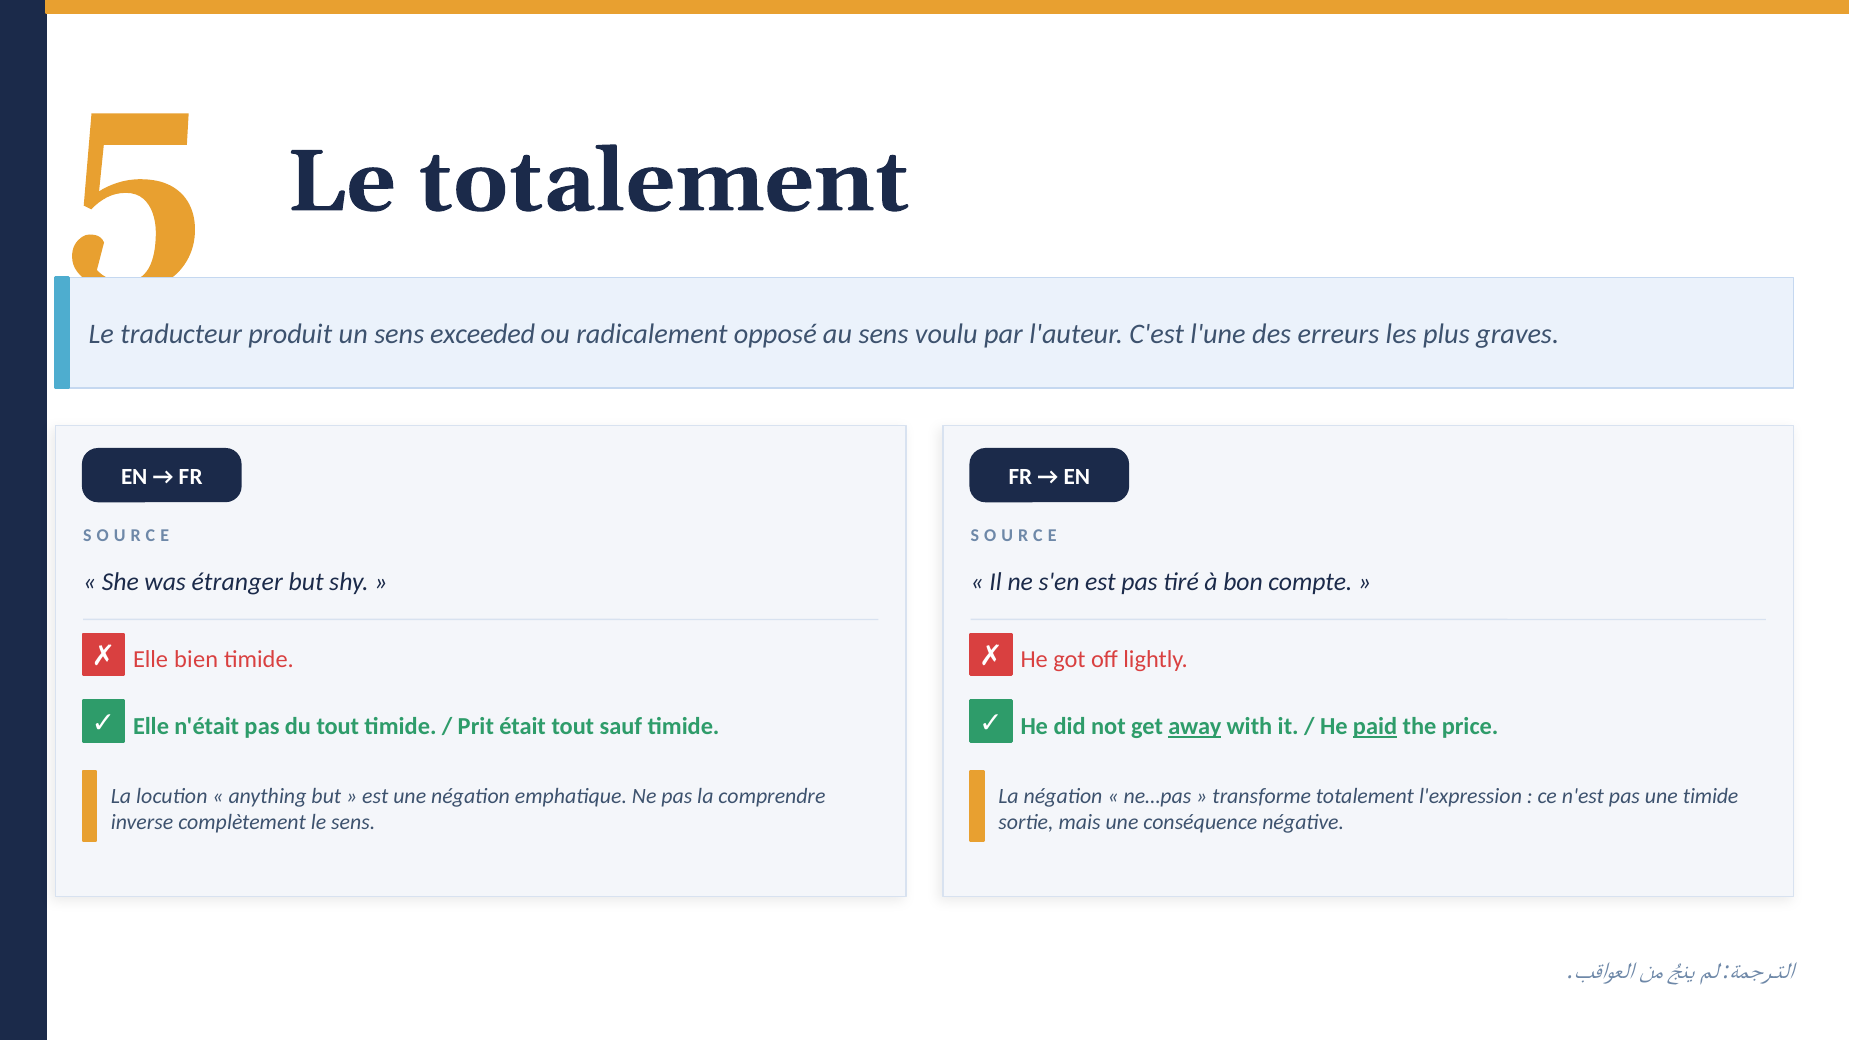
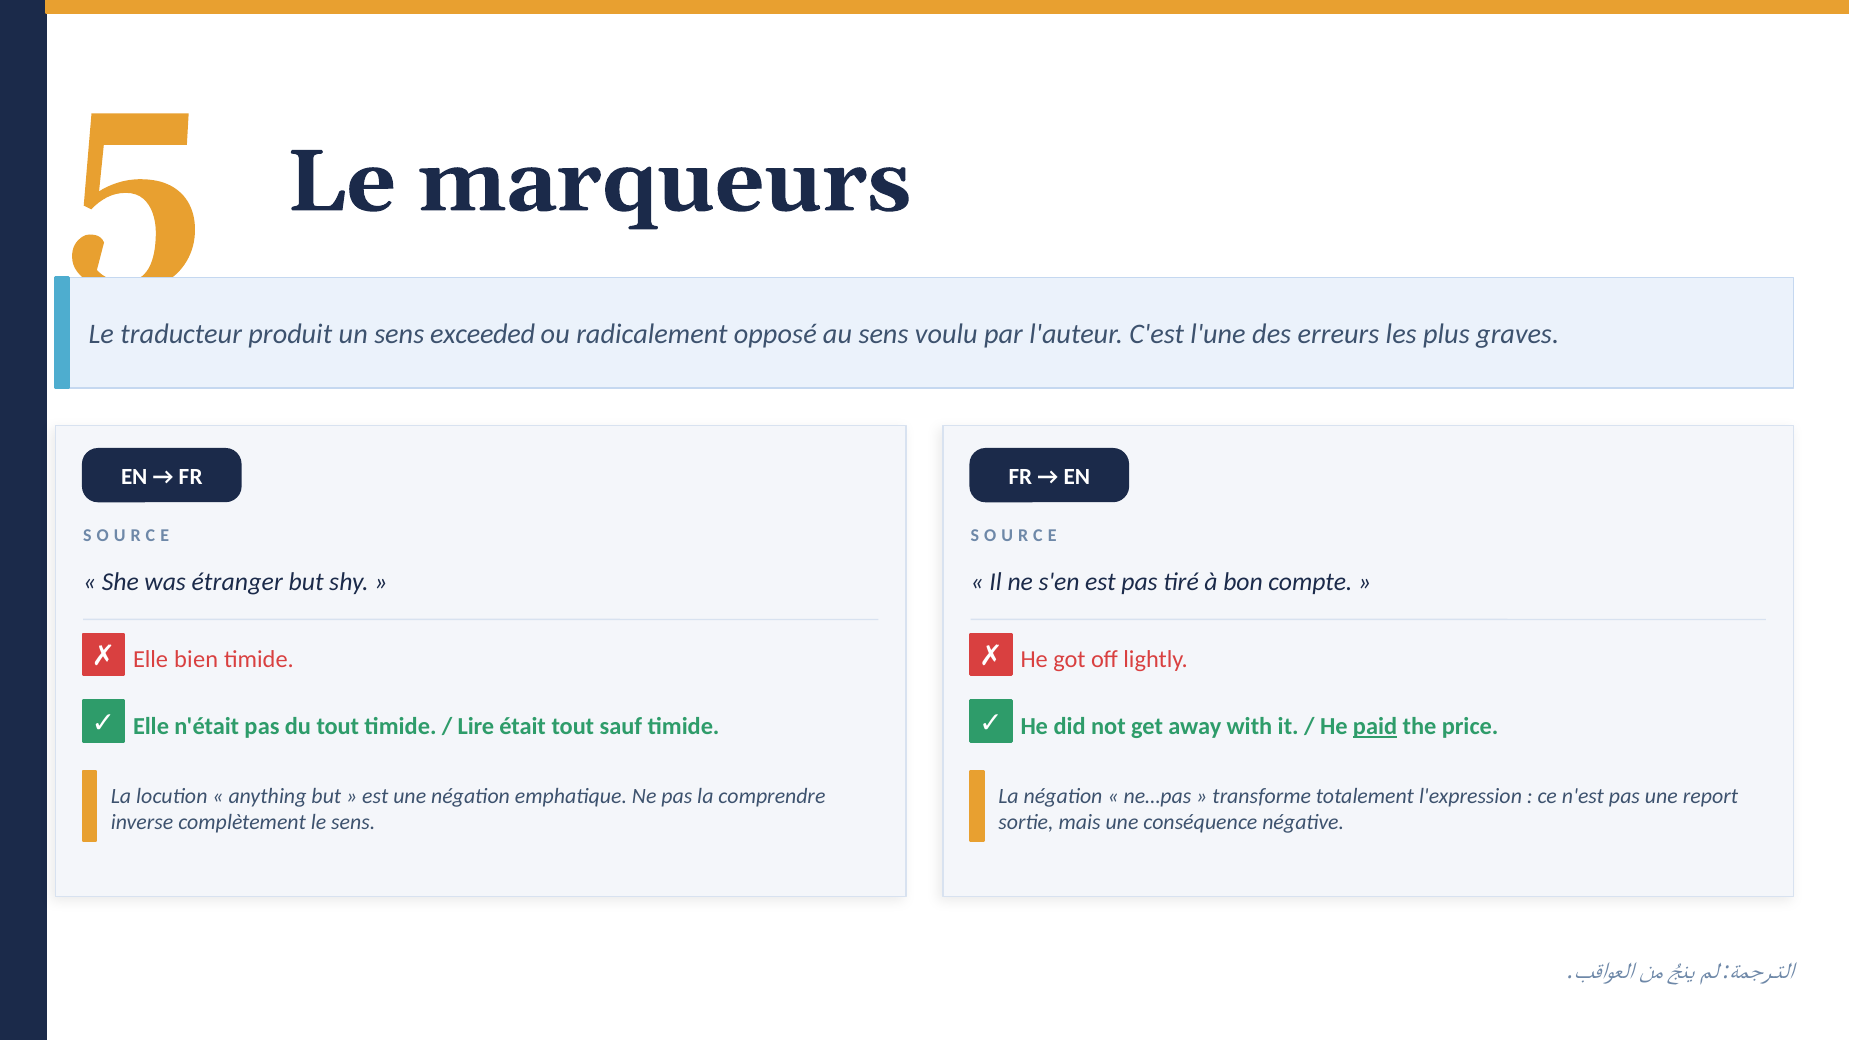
Le totalement: totalement -> marqueurs
Prit: Prit -> Lire
away underline: present -> none
une timide: timide -> report
